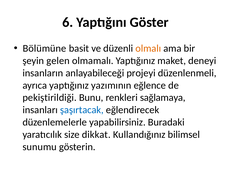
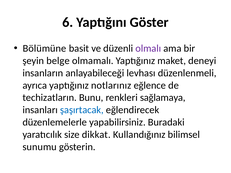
olmalı colour: orange -> purple
gelen: gelen -> belge
projeyi: projeyi -> levhası
yazımının: yazımının -> notlarınız
pekiştirildiği: pekiştirildiği -> techizatların
